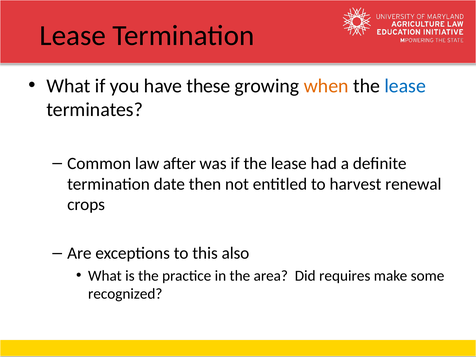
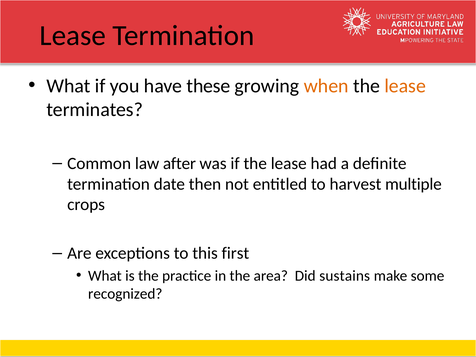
lease at (405, 86) colour: blue -> orange
renewal: renewal -> multiple
also: also -> first
requires: requires -> sustains
